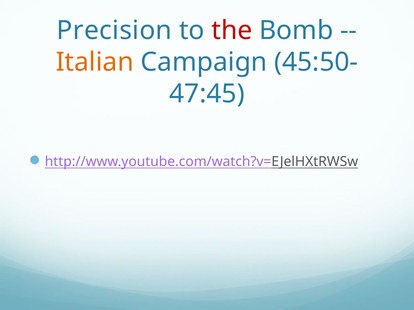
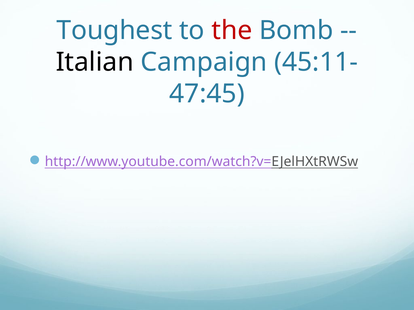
Precision: Precision -> Toughest
Italian colour: orange -> black
45:50-: 45:50- -> 45:11-
